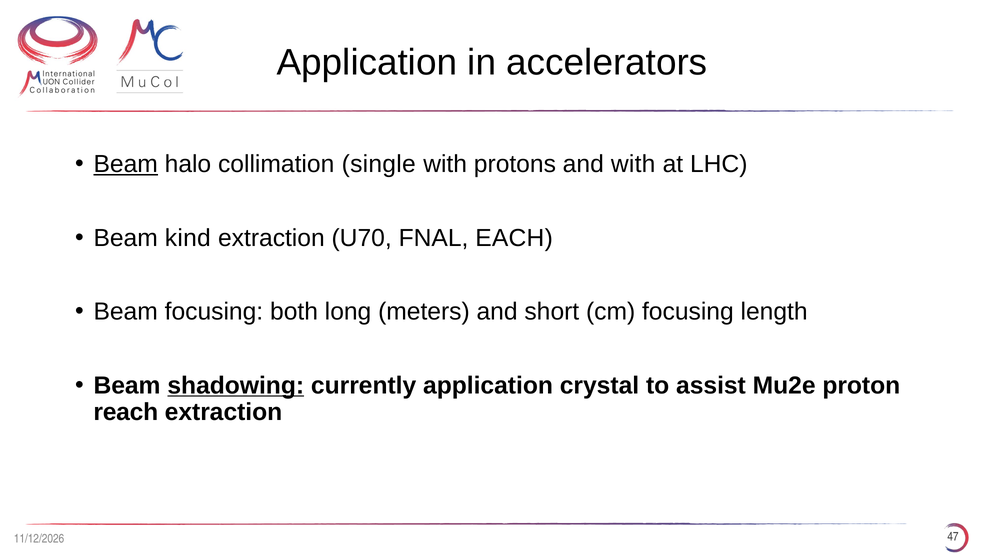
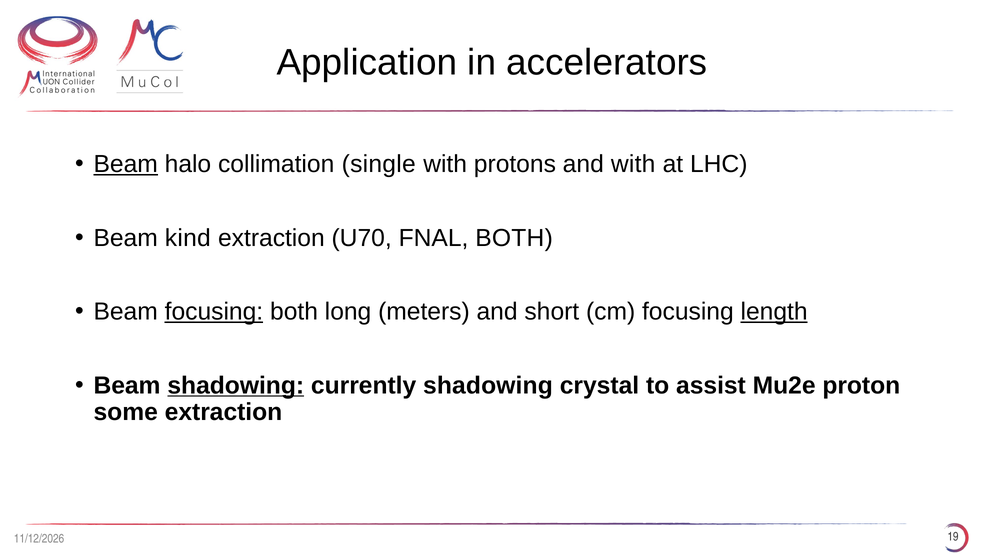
FNAL EACH: EACH -> BOTH
focusing at (214, 312) underline: none -> present
length underline: none -> present
currently application: application -> shadowing
reach: reach -> some
47: 47 -> 19
